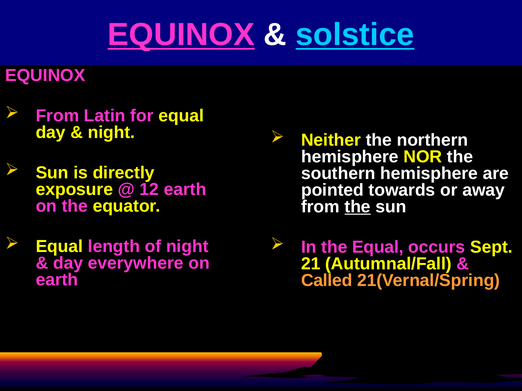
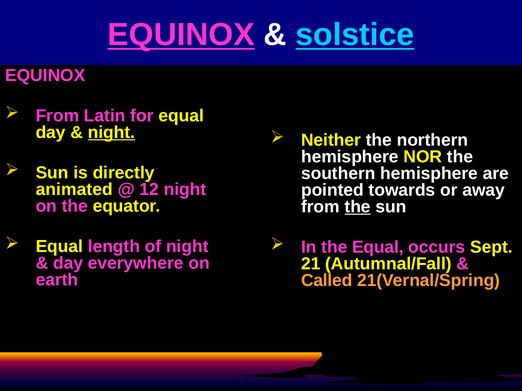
night at (112, 133) underline: none -> present
exposure: exposure -> animated
12 earth: earth -> night
